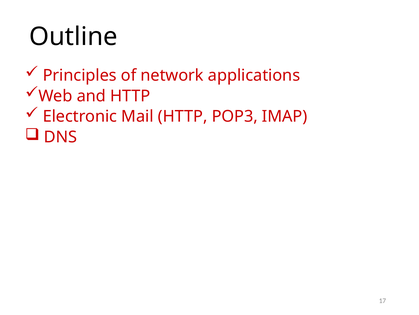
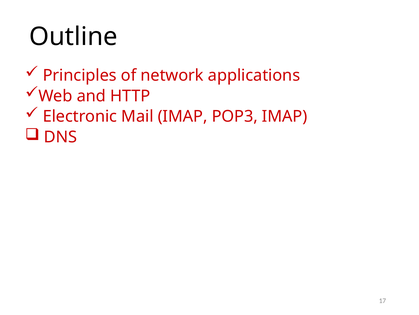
Mail HTTP: HTTP -> IMAP
